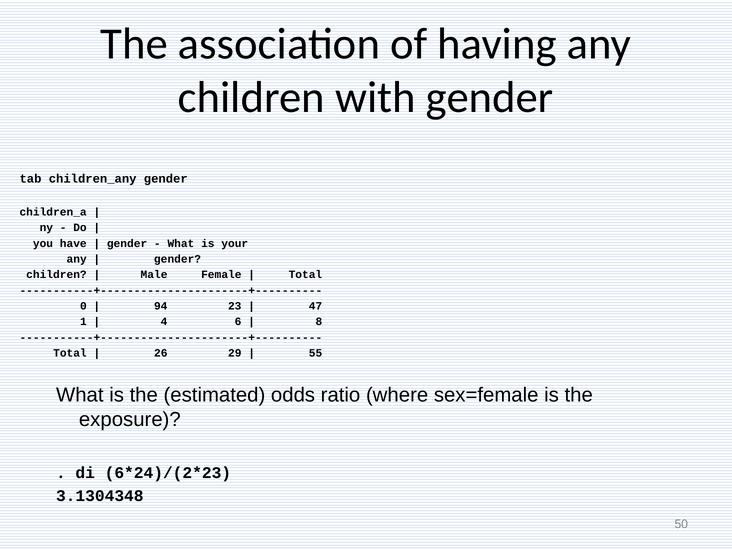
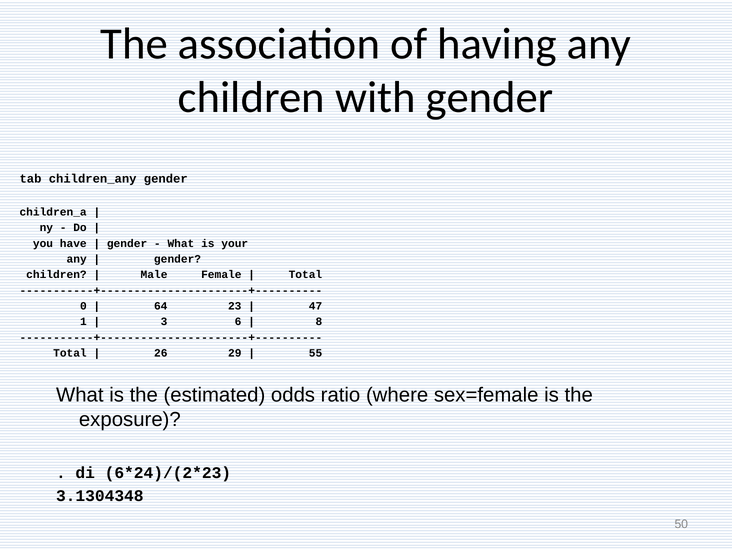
94: 94 -> 64
4: 4 -> 3
